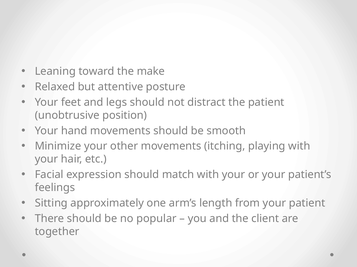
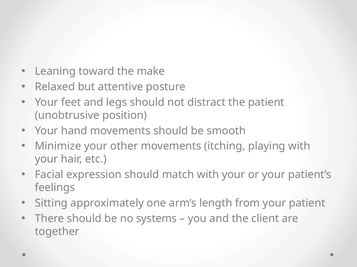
popular: popular -> systems
